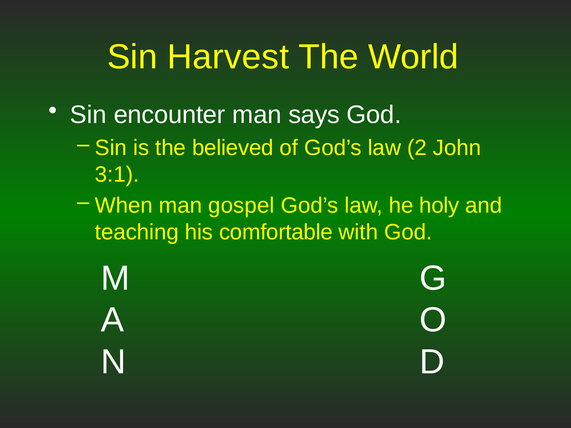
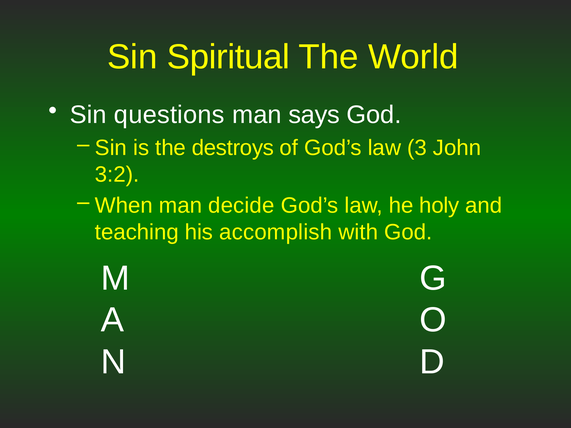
Harvest: Harvest -> Spiritual
encounter: encounter -> questions
believed: believed -> destroys
2: 2 -> 3
3:1: 3:1 -> 3:2
gospel: gospel -> decide
comfortable: comfortable -> accomplish
